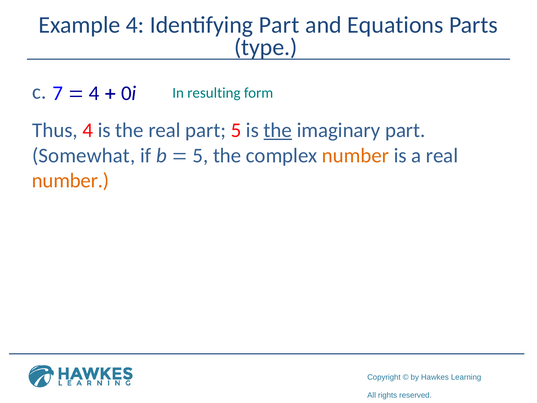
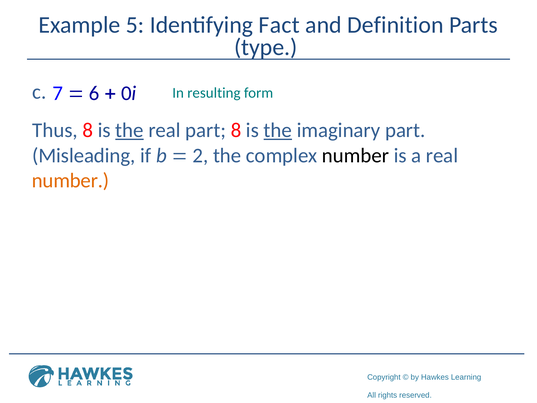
Example 4: 4 -> 5
Identifying Part: Part -> Fact
Equations: Equations -> Definition
4 at (94, 93): 4 -> 6
Thus 4: 4 -> 8
the at (129, 130) underline: none -> present
part 5: 5 -> 8
Somewhat: Somewhat -> Misleading
5 at (200, 155): 5 -> 2
number at (355, 155) colour: orange -> black
